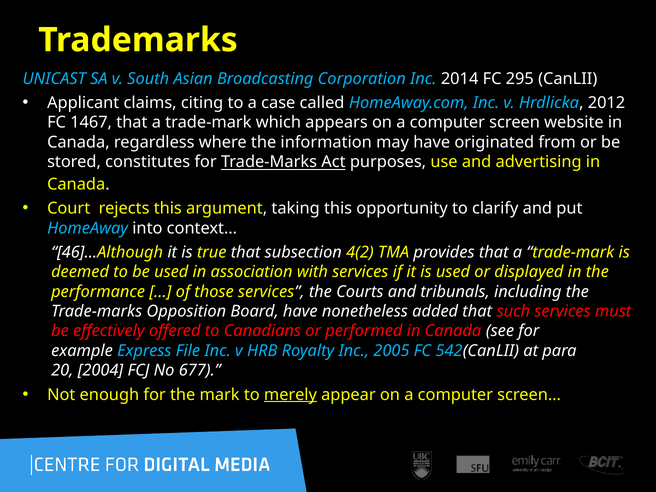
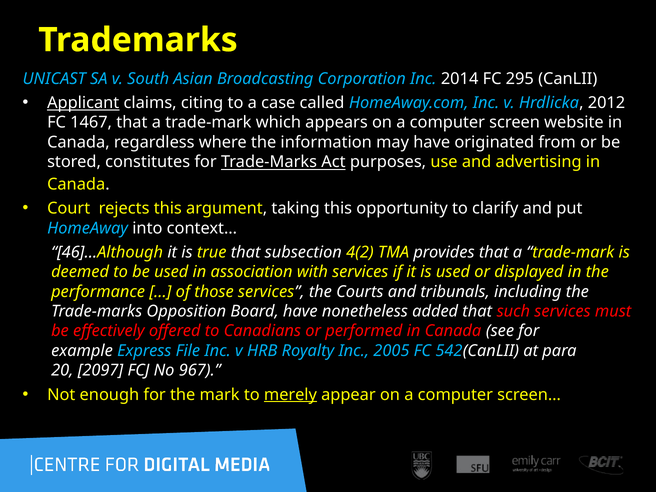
Applicant underline: none -> present
2004: 2004 -> 2097
677: 677 -> 967
